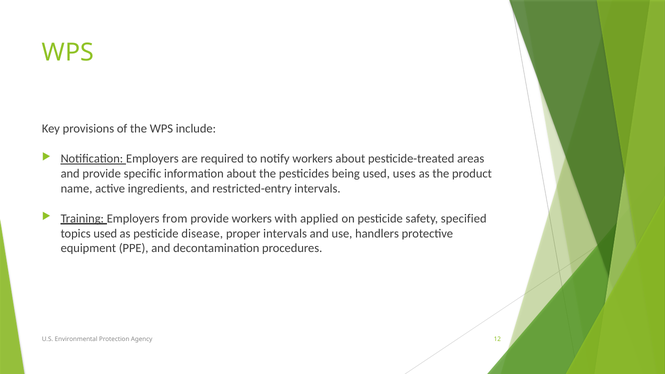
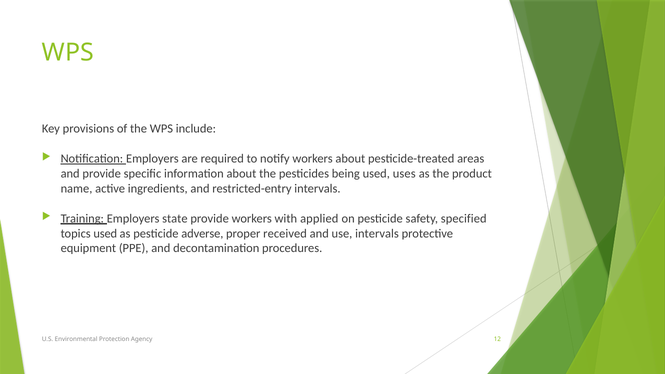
from: from -> state
disease: disease -> adverse
proper intervals: intervals -> received
use handlers: handlers -> intervals
